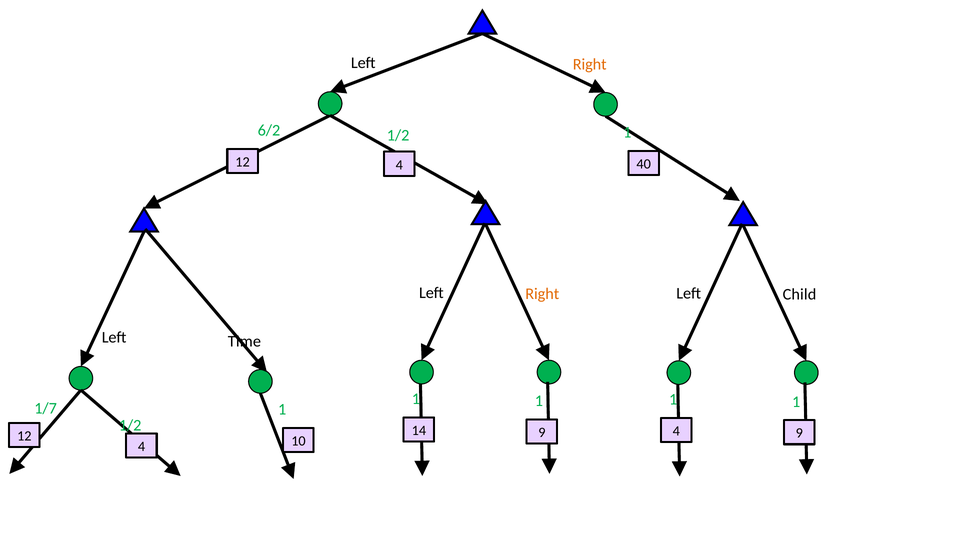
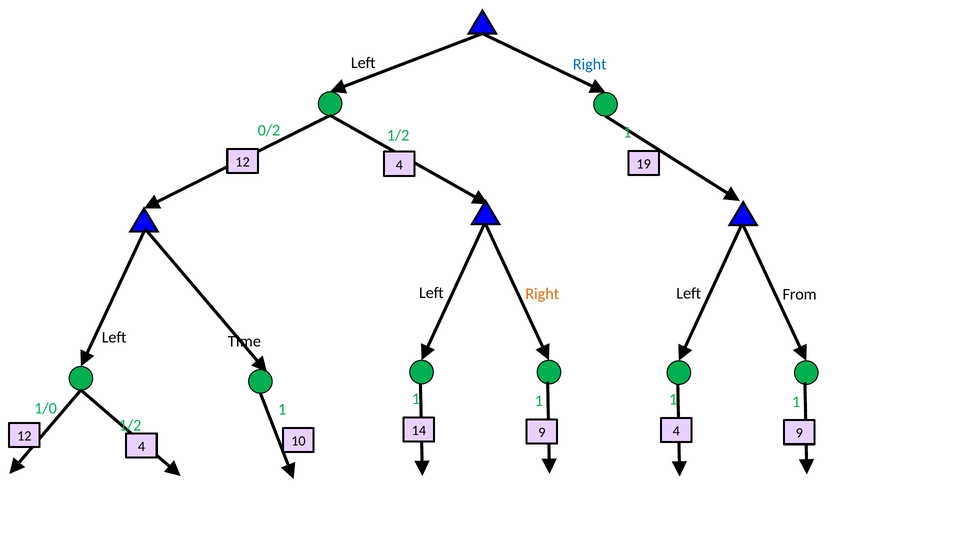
Right at (590, 65) colour: orange -> blue
6/2: 6/2 -> 0/2
40: 40 -> 19
Child: Child -> From
1/7: 1/7 -> 1/0
